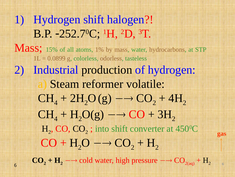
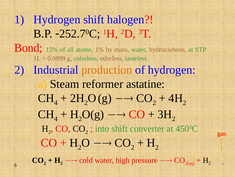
Mass at (28, 48): Mass -> Bond
production colour: black -> orange
volatile: volatile -> astatine
